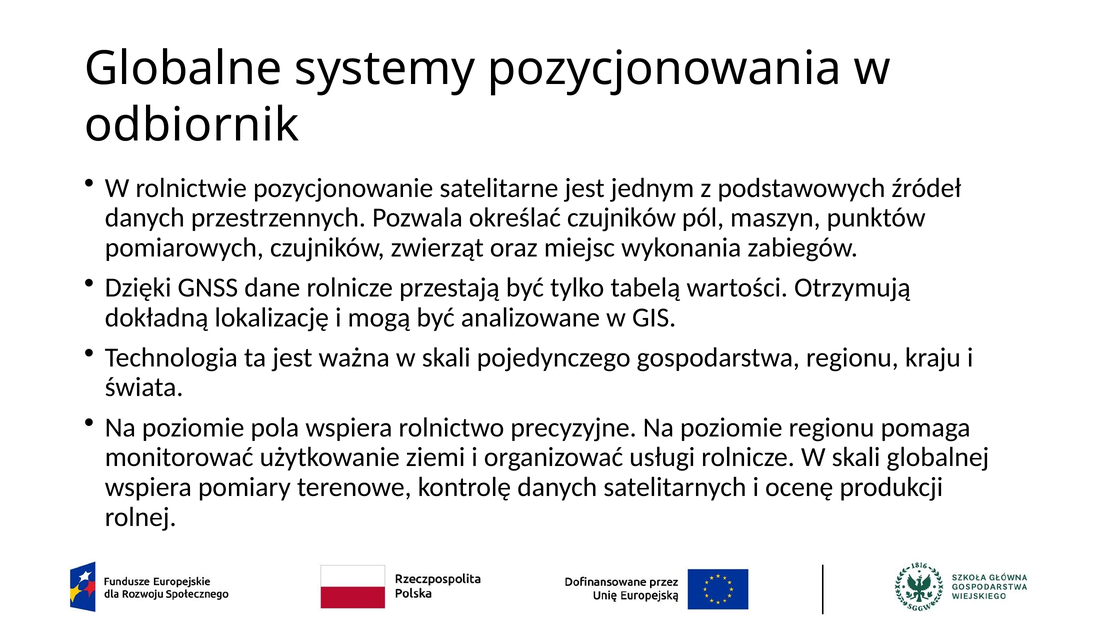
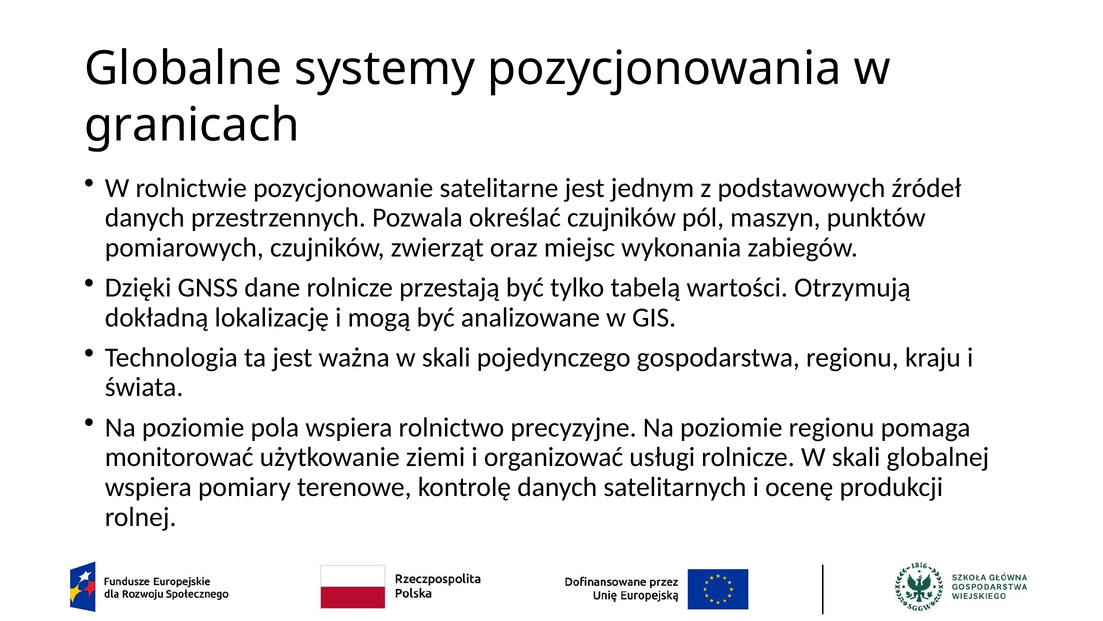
odbiornik: odbiornik -> granicach
